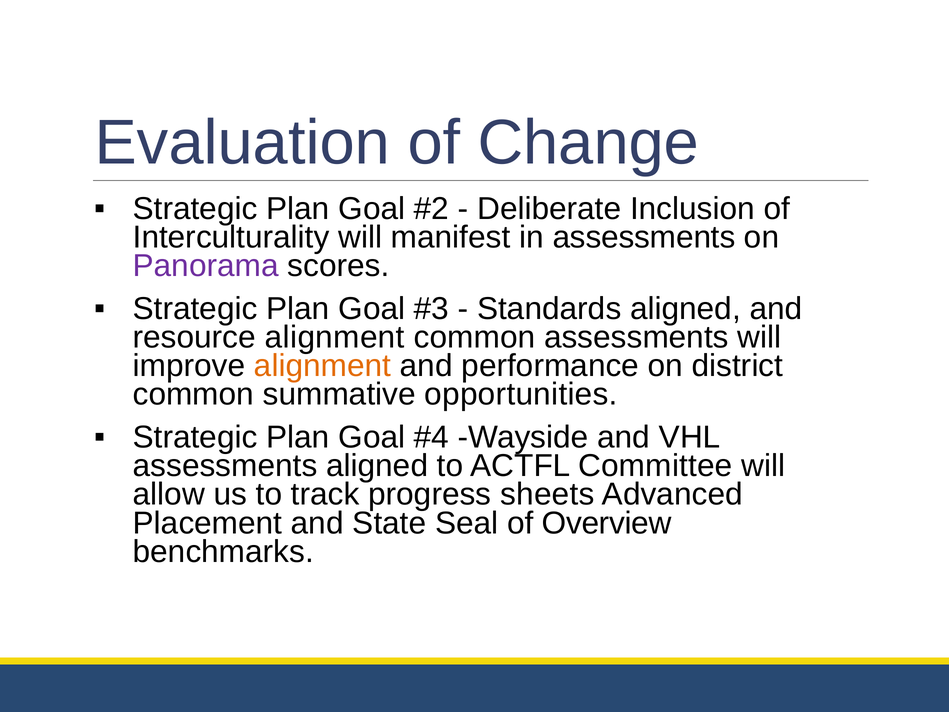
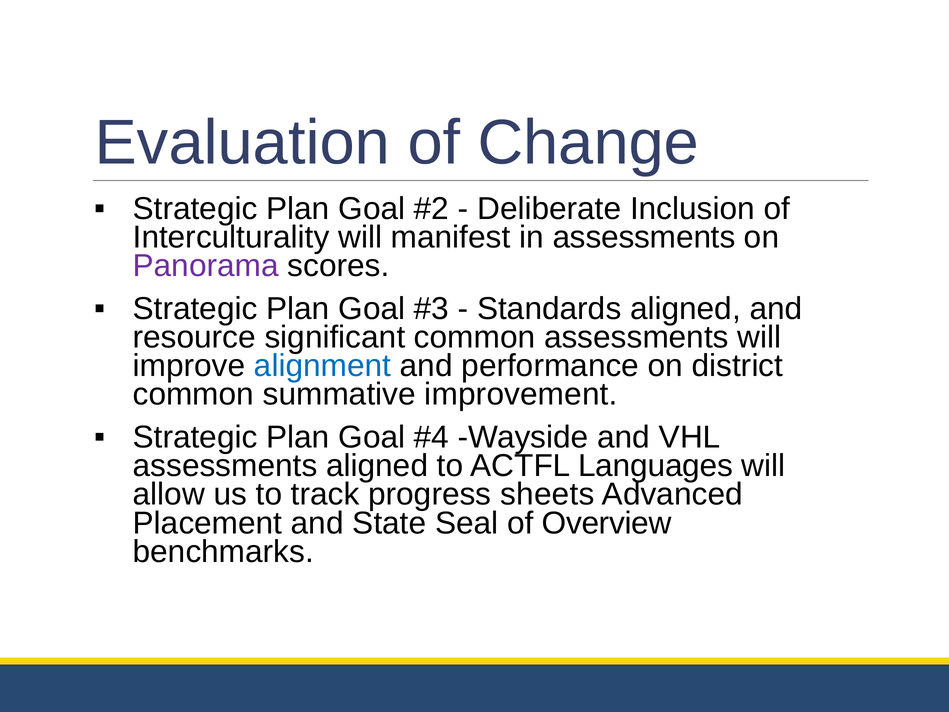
resource alignment: alignment -> significant
alignment at (323, 366) colour: orange -> blue
opportunities: opportunities -> improvement
Committee: Committee -> Languages
